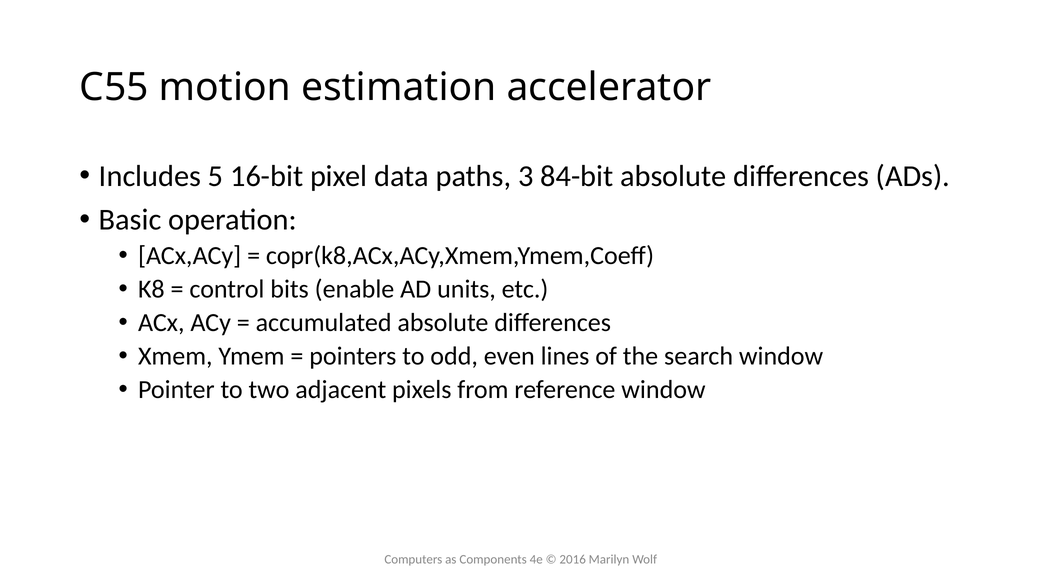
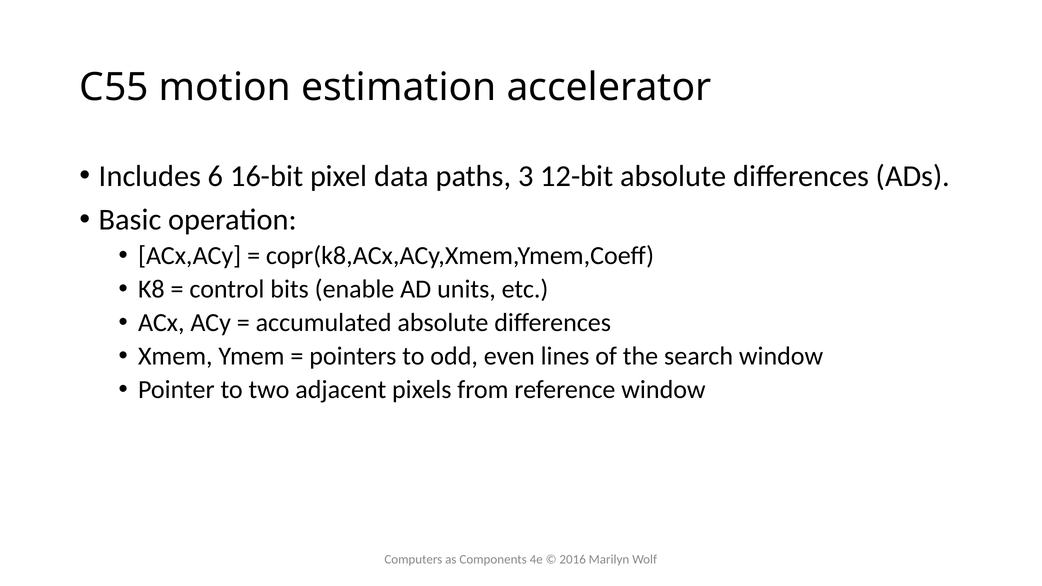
5: 5 -> 6
84-bit: 84-bit -> 12-bit
